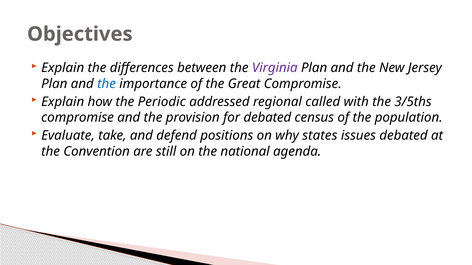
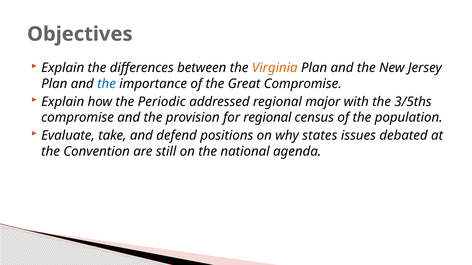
Virginia colour: purple -> orange
called: called -> major
for debated: debated -> regional
